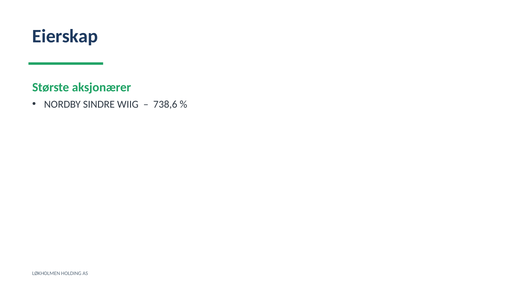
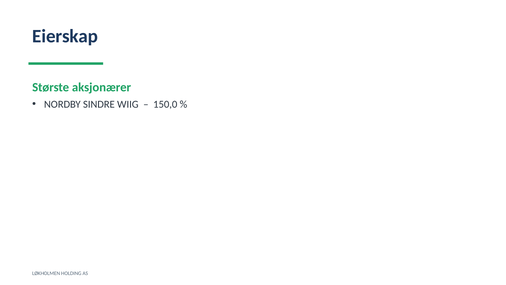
738,6: 738,6 -> 150,0
